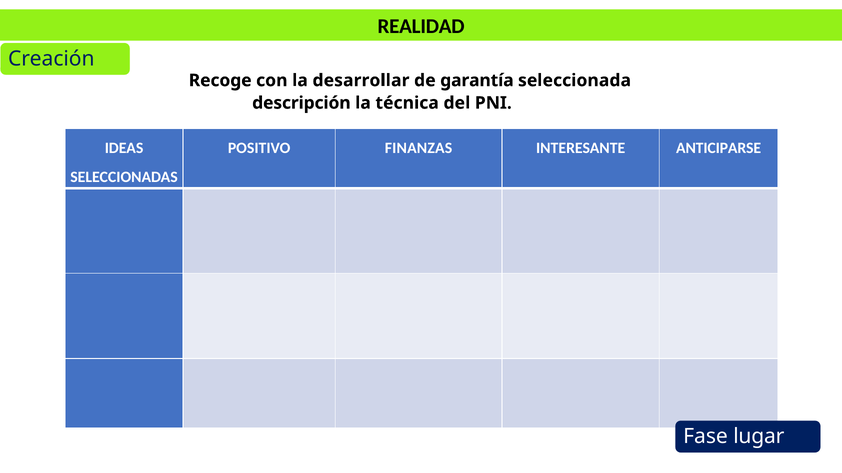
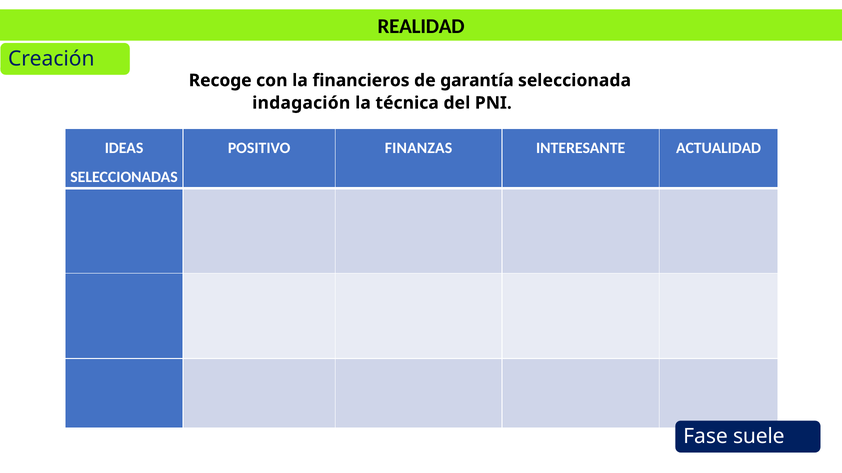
desarrollar: desarrollar -> ﬁnancieros
descripción: descripción -> indagación
ANTICIPARSE: ANTICIPARSE -> ACTUALIDAD
lugar: lugar -> suele
